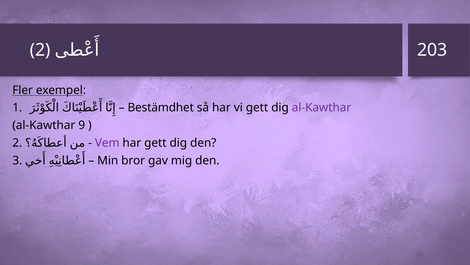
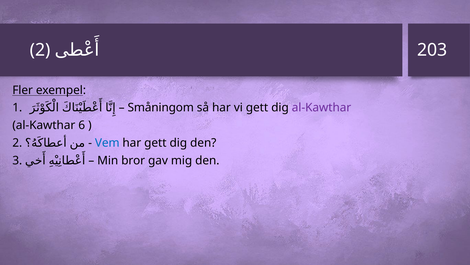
Bestämdhet: Bestämdhet -> Småningom
9: 9 -> 6
Vem colour: purple -> blue
